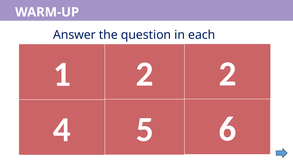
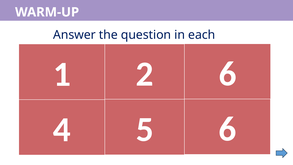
2 2: 2 -> 6
